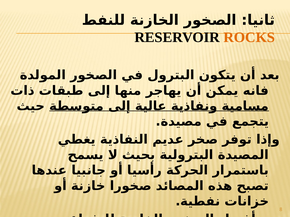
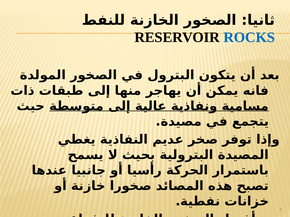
ROCKS colour: orange -> blue
